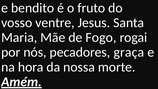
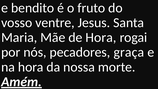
de Fogo: Fogo -> Hora
